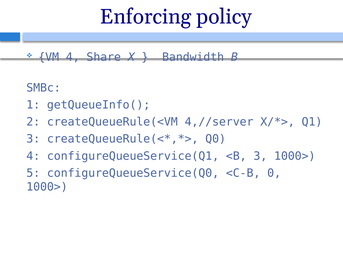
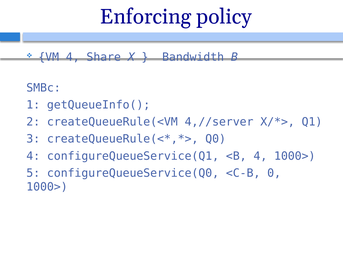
<B 3: 3 -> 4
